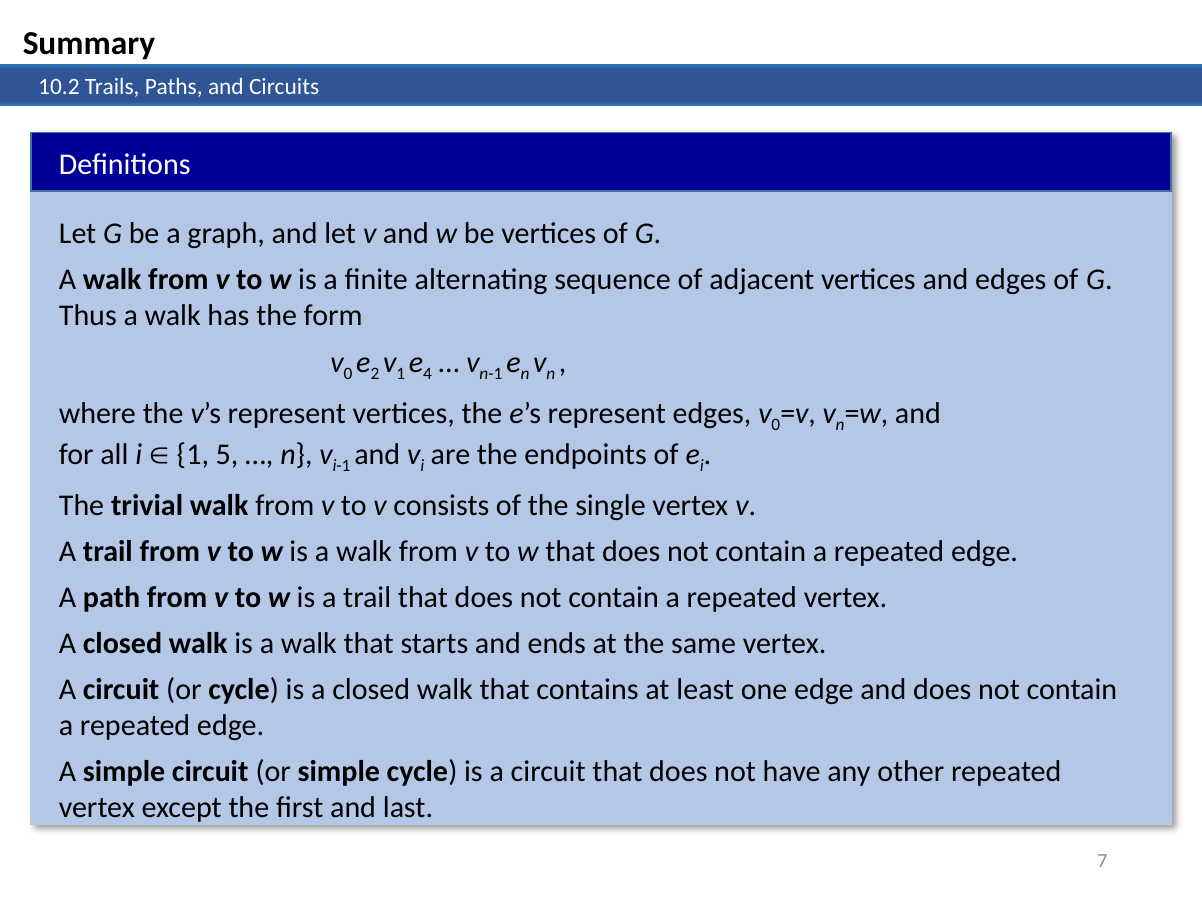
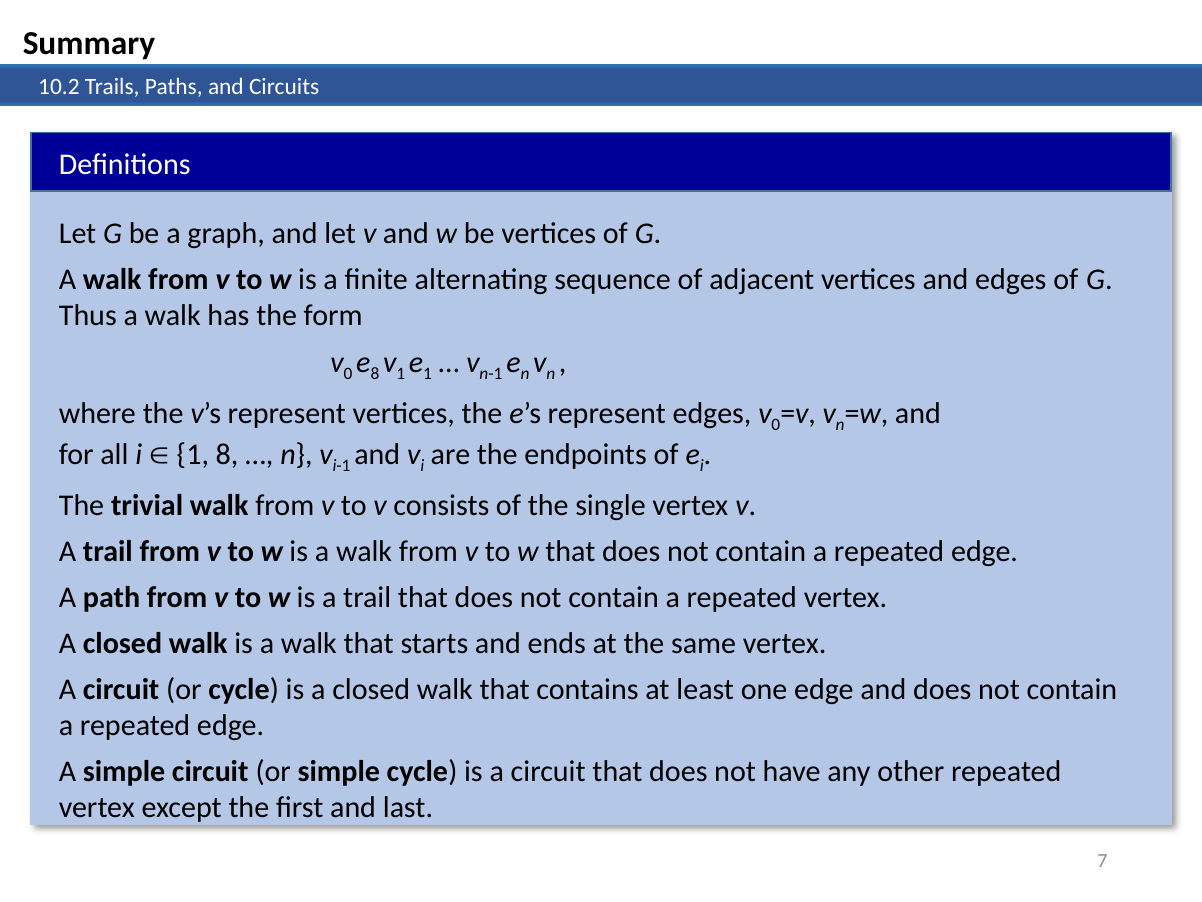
2 at (375, 374): 2 -> 8
4 at (428, 374): 4 -> 1
1 5: 5 -> 8
